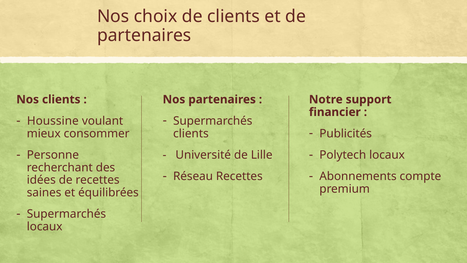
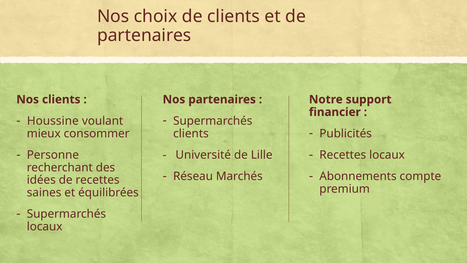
Polytech at (343, 155): Polytech -> Recettes
Réseau Recettes: Recettes -> Marchés
